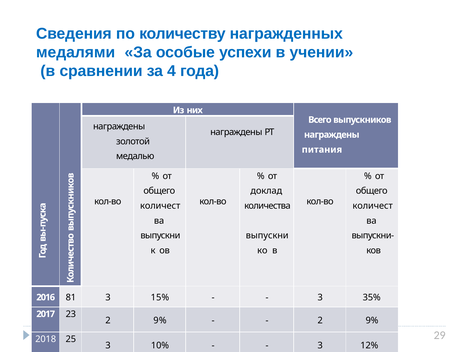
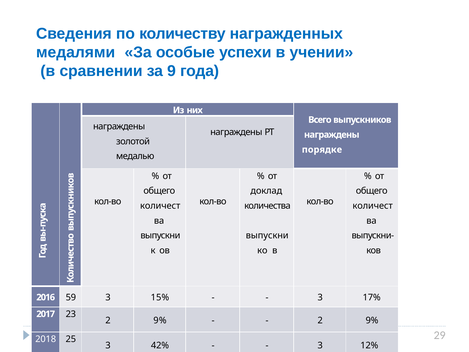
4: 4 -> 9
питания: питания -> порядке
81: 81 -> 59
35%: 35% -> 17%
10%: 10% -> 42%
